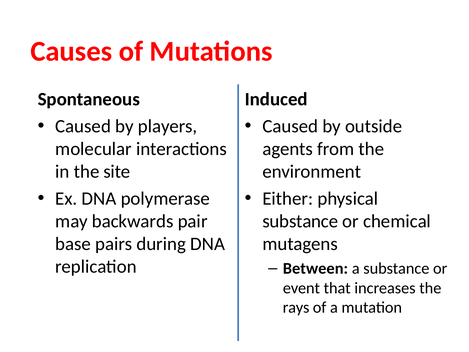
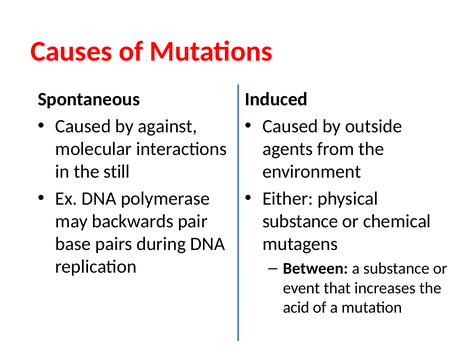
players: players -> against
site: site -> still
rays: rays -> acid
